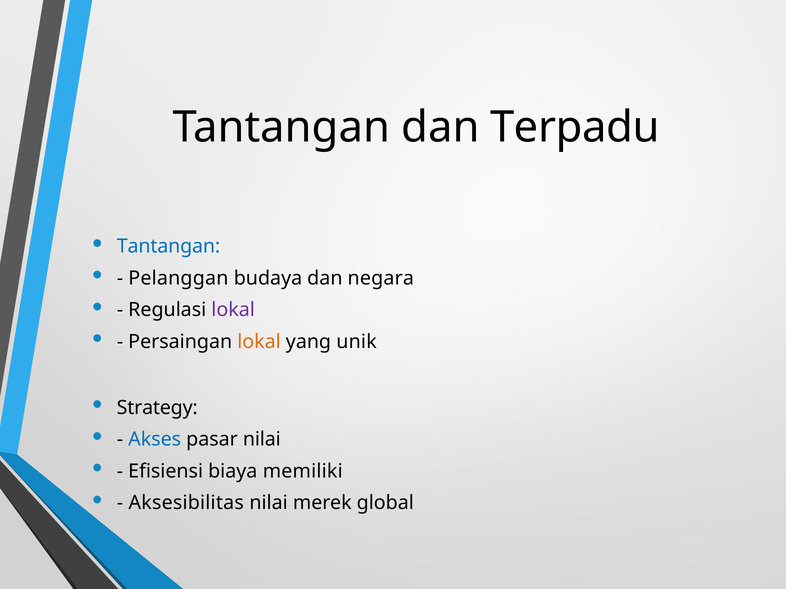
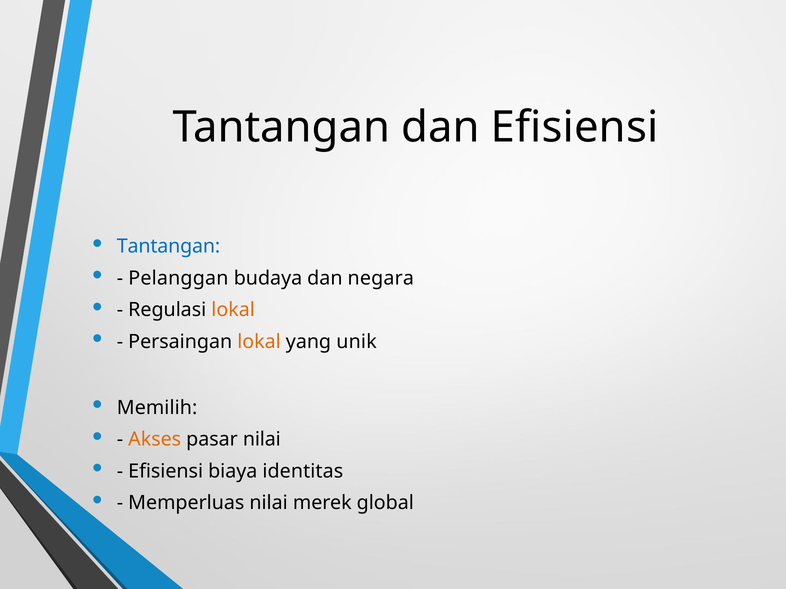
dan Terpadu: Terpadu -> Efisiensi
lokal at (233, 310) colour: purple -> orange
Strategy: Strategy -> Memilih
Akses colour: blue -> orange
memiliki: memiliki -> identitas
Aksesibilitas: Aksesibilitas -> Memperluas
